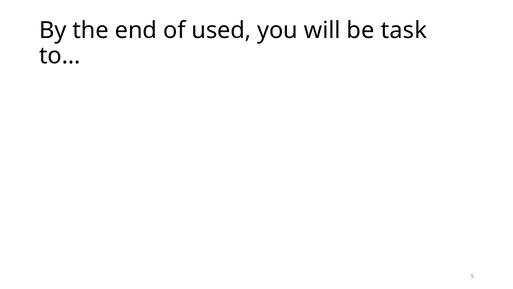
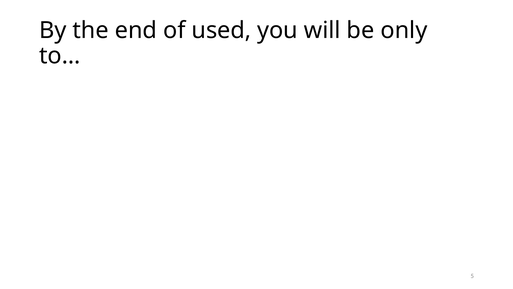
task: task -> only
